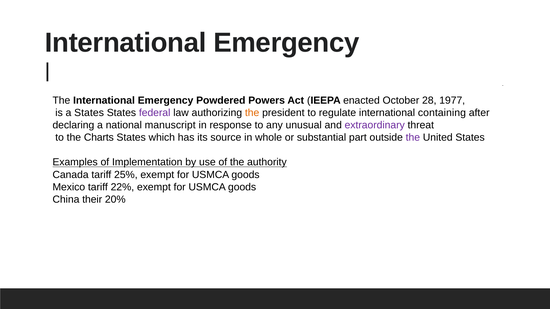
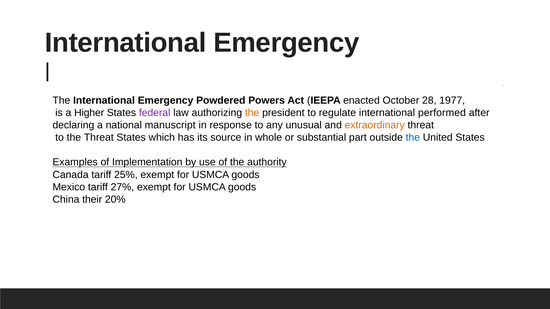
a States: States -> Higher
containing: containing -> performed
extraordinary colour: purple -> orange
the Charts: Charts -> Threat
the at (413, 138) colour: purple -> blue
22%: 22% -> 27%
